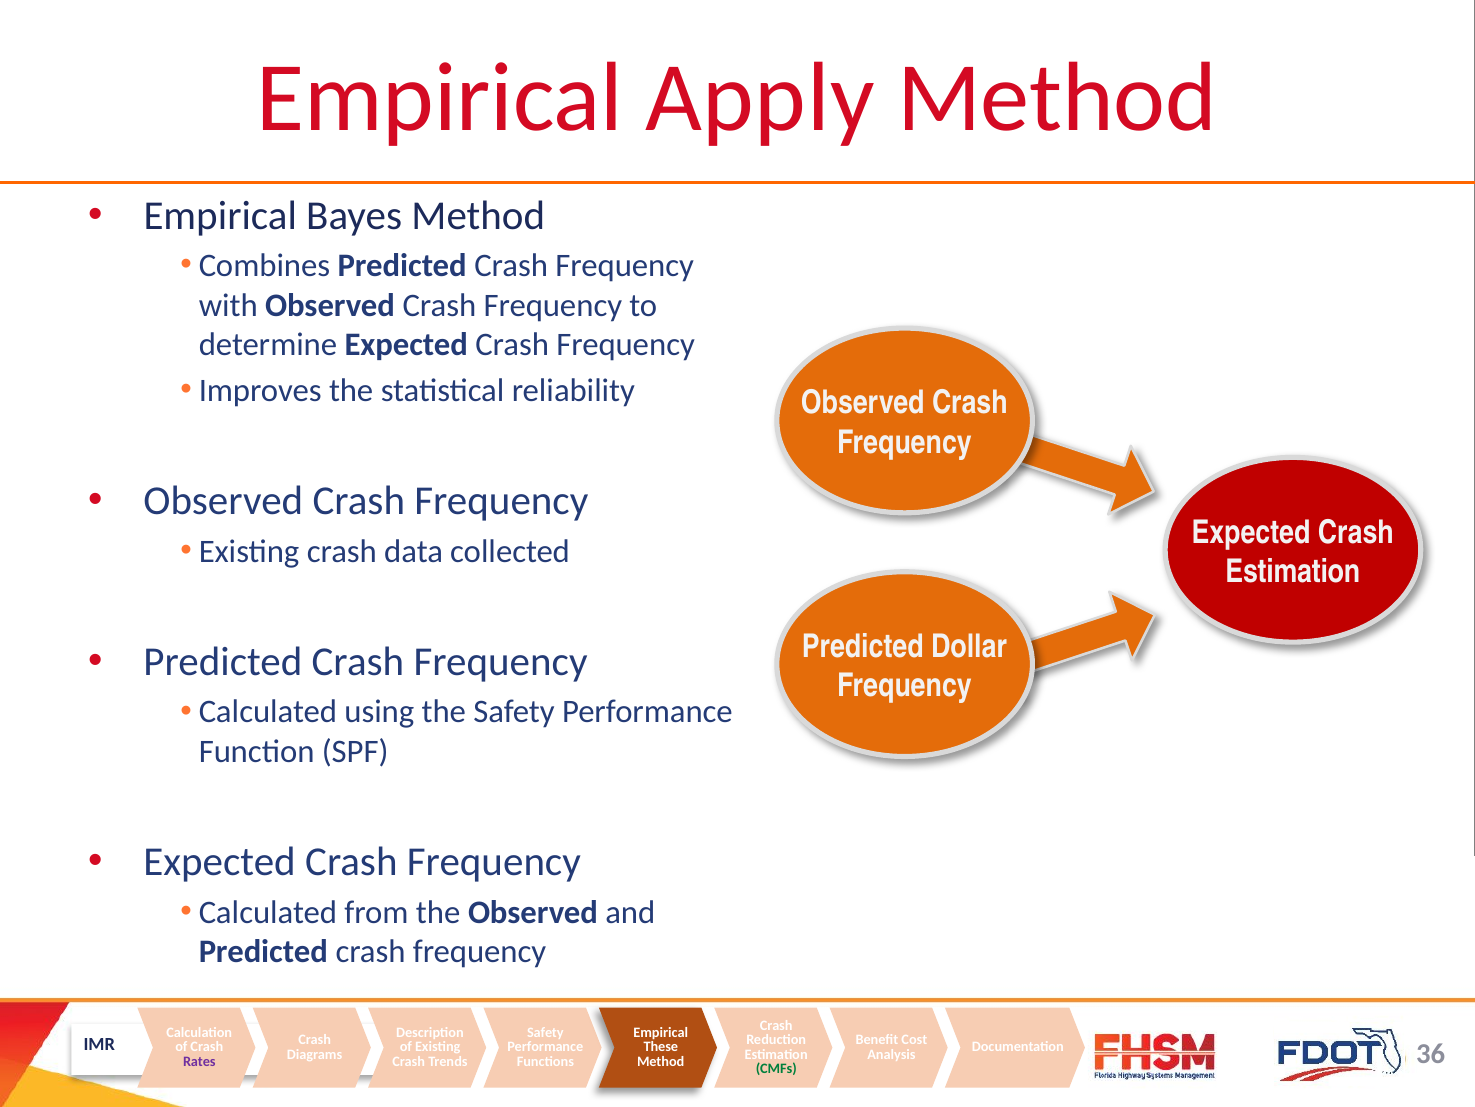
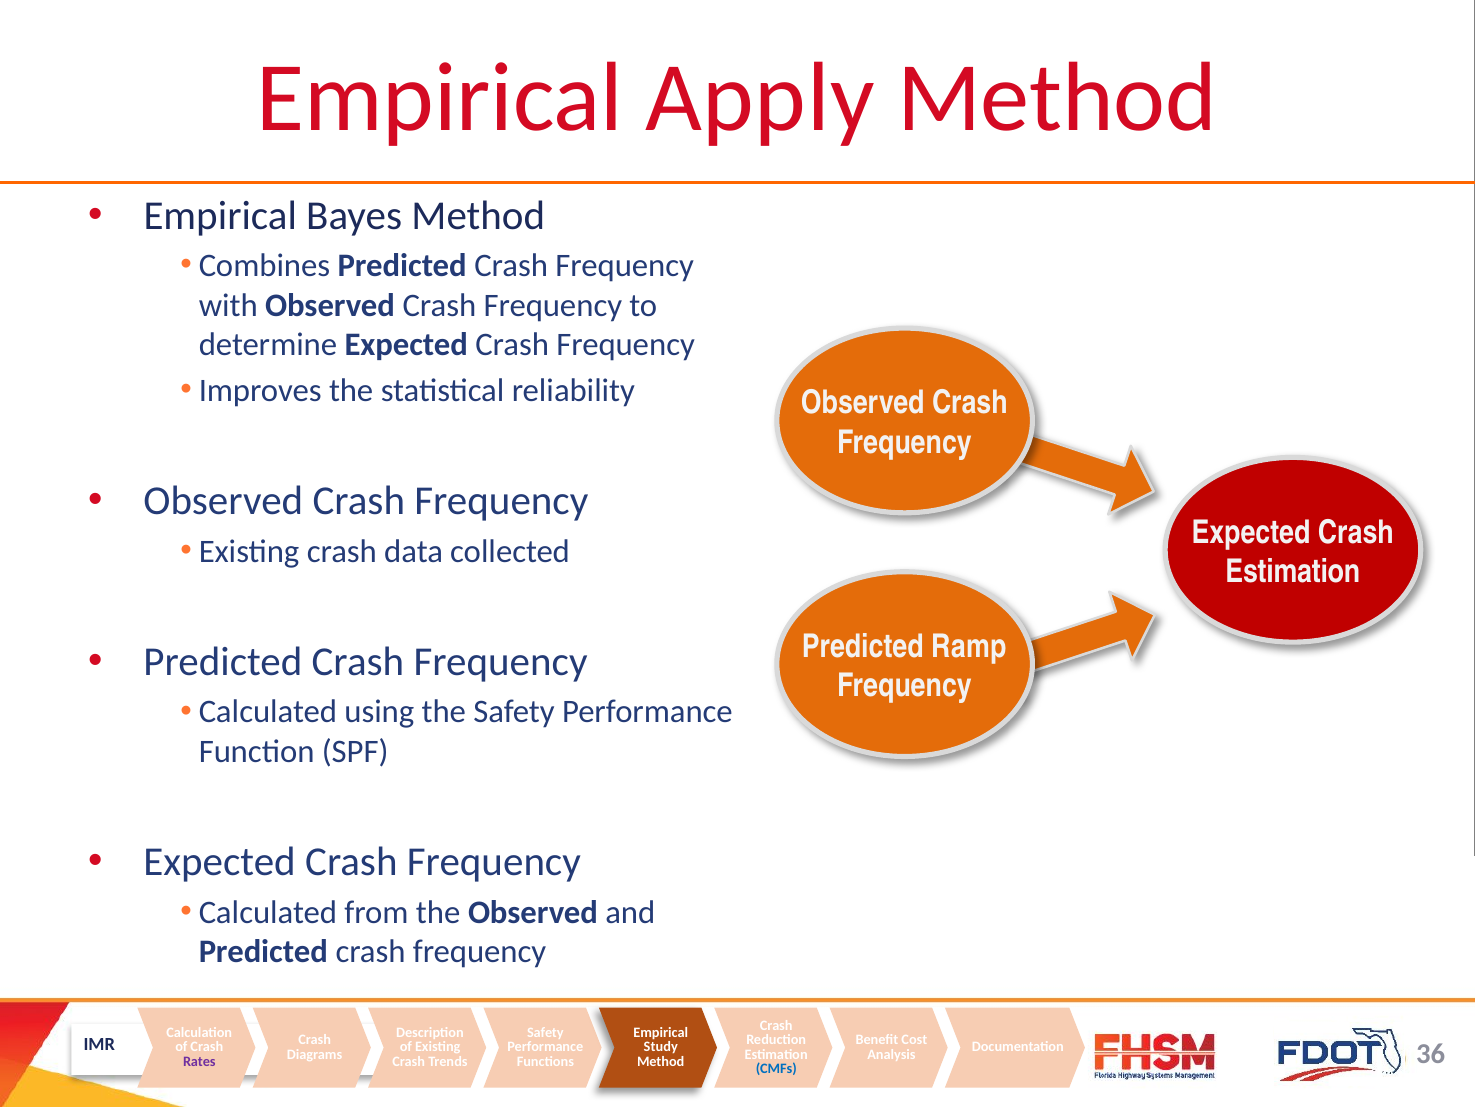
Dollar: Dollar -> Ramp
These: These -> Study
CMFs colour: green -> blue
